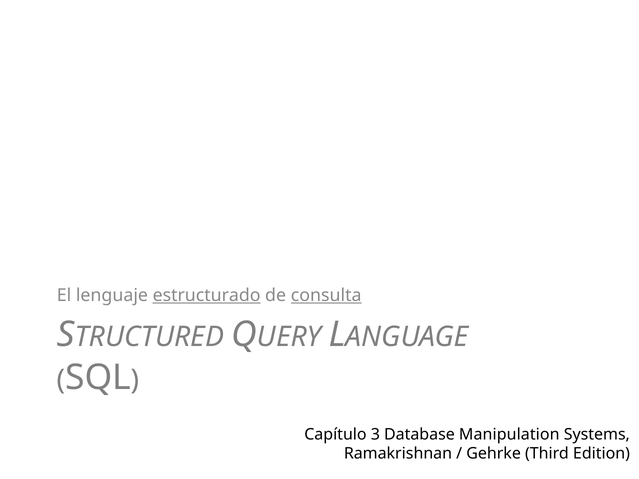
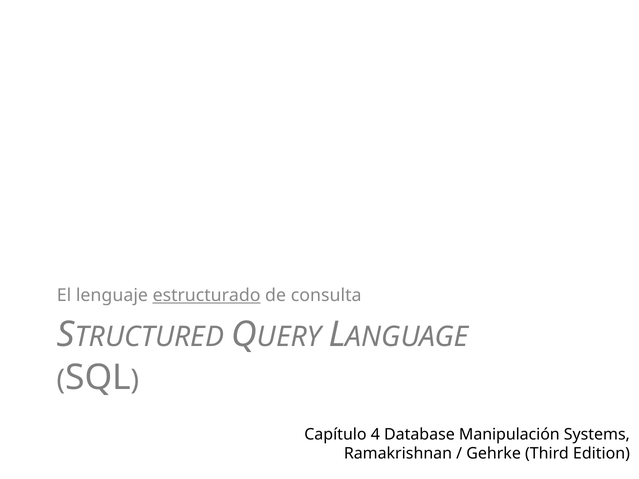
consulta underline: present -> none
3: 3 -> 4
Manipulation: Manipulation -> Manipulación
